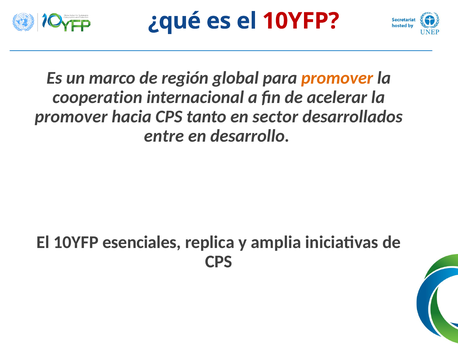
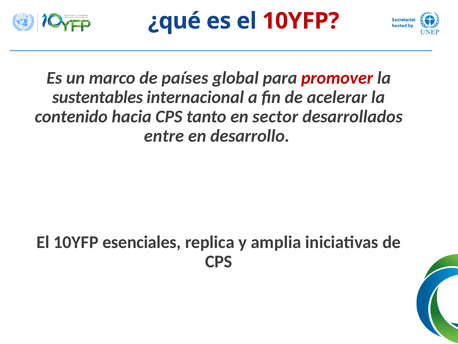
región: región -> países
promover at (337, 78) colour: orange -> red
cooperation: cooperation -> sustentables
promover at (71, 116): promover -> contenido
